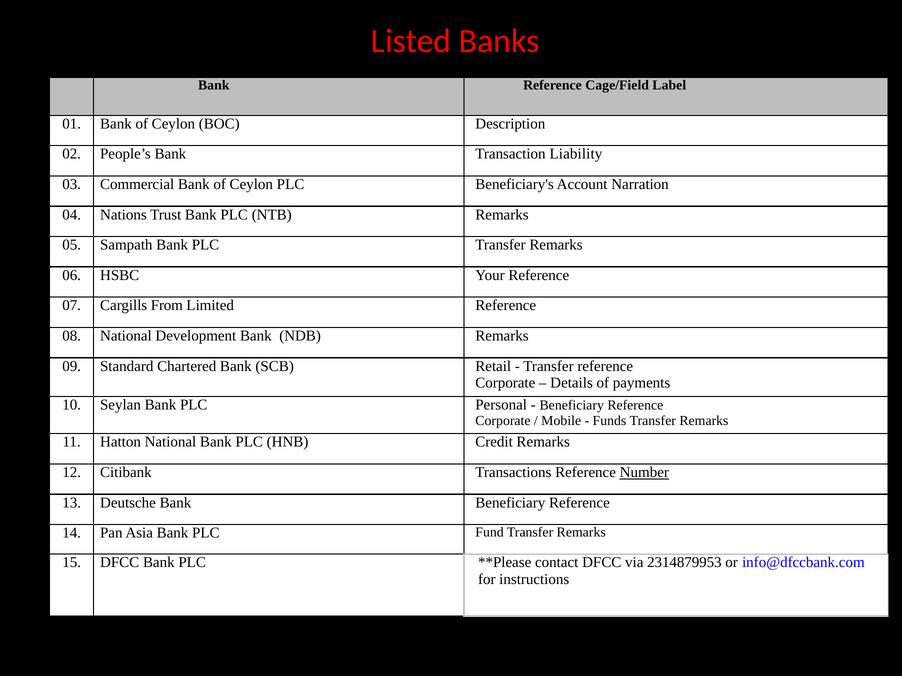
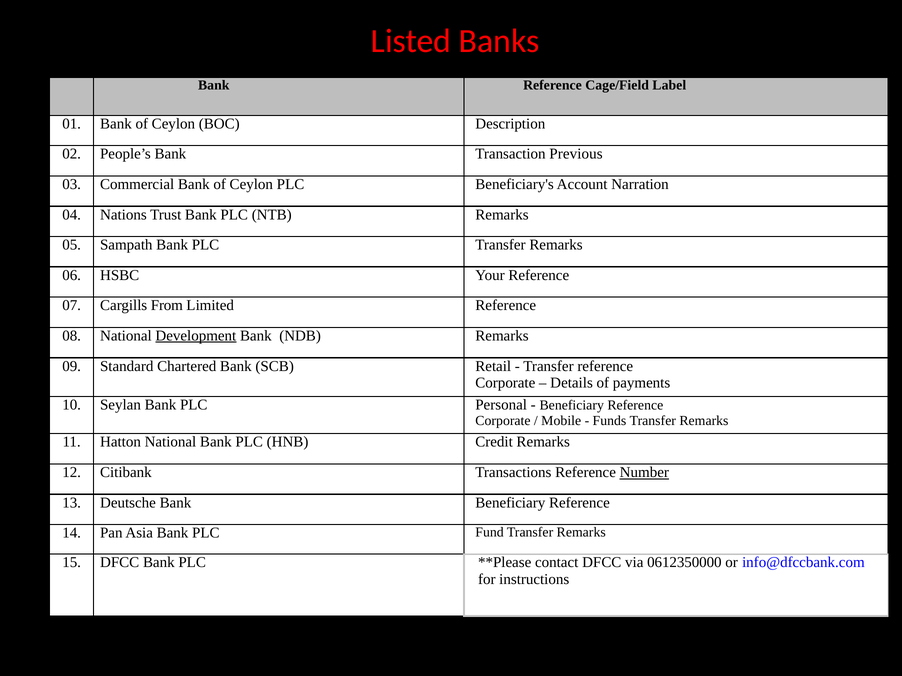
Liability: Liability -> Previous
Development underline: none -> present
2314879953: 2314879953 -> 0612350000
